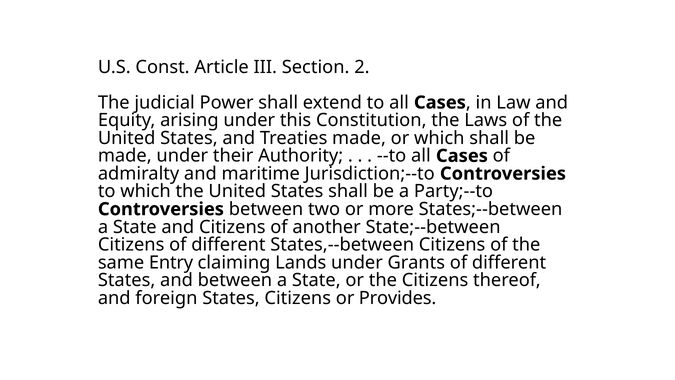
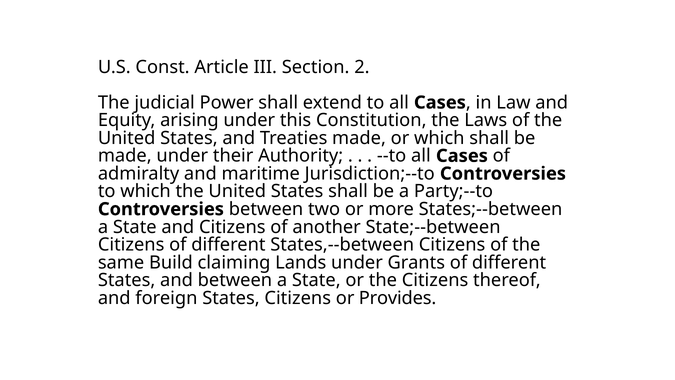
Entry: Entry -> Build
